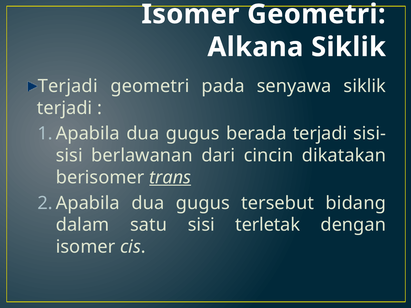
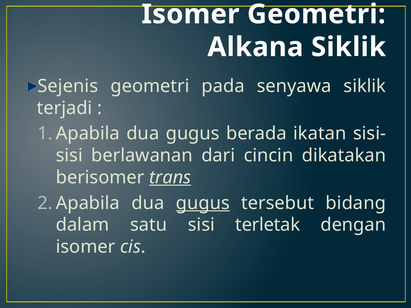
Terjadi at (68, 86): Terjadi -> Sejenis
berada terjadi: terjadi -> ikatan
gugus at (203, 203) underline: none -> present
